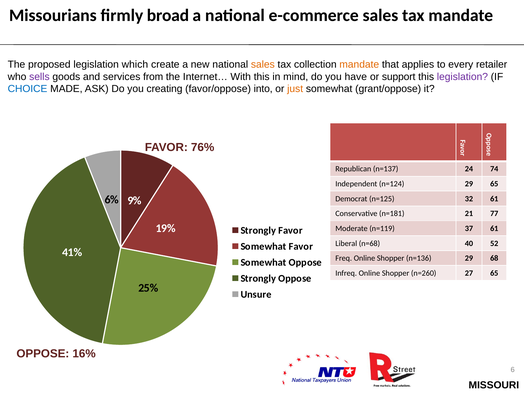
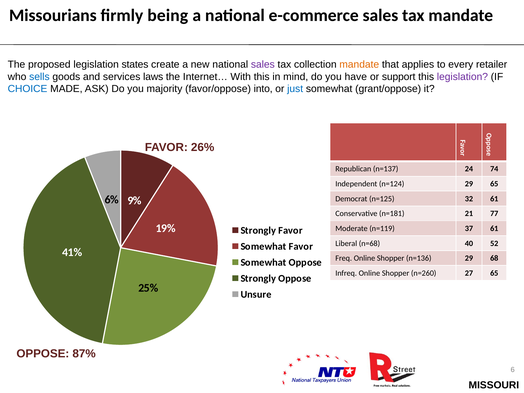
broad: broad -> being
which: which -> states
sales at (263, 64) colour: orange -> purple
sells colour: purple -> blue
from: from -> laws
creating: creating -> majority
just colour: orange -> blue
76%: 76% -> 26%
16%: 16% -> 87%
